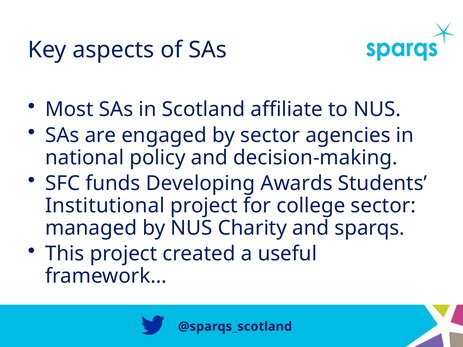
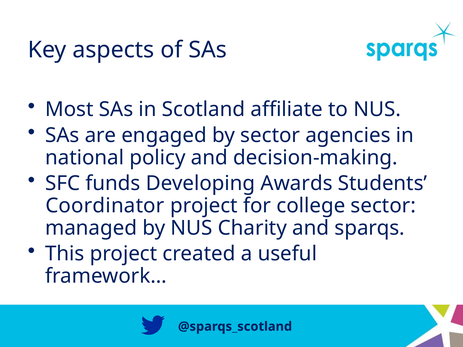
Institutional: Institutional -> Coordinator
